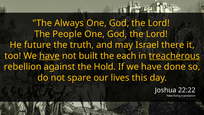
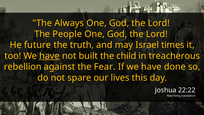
there: there -> times
each: each -> child
treacherous underline: present -> none
Hold: Hold -> Fear
